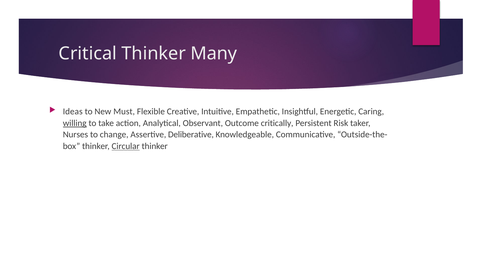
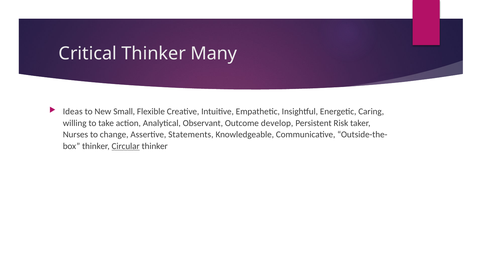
Must: Must -> Small
willing underline: present -> none
critically: critically -> develop
Deliberative: Deliberative -> Statements
